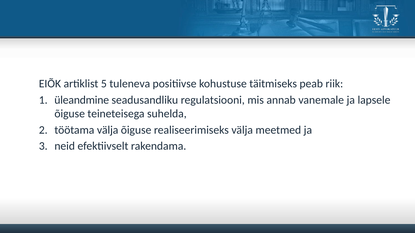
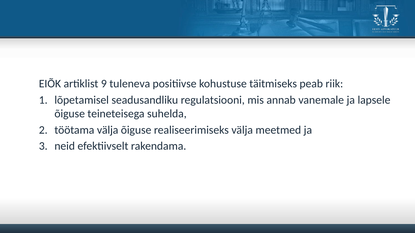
5: 5 -> 9
üleandmine: üleandmine -> lõpetamisel
